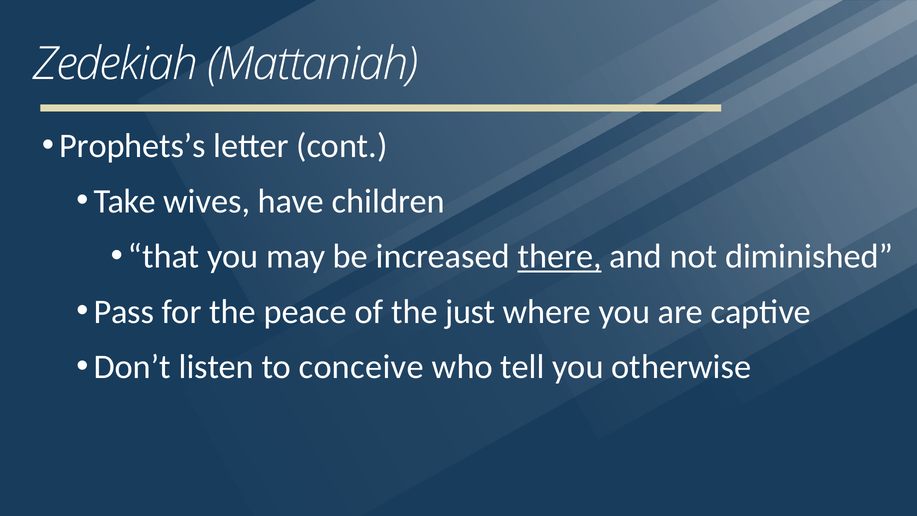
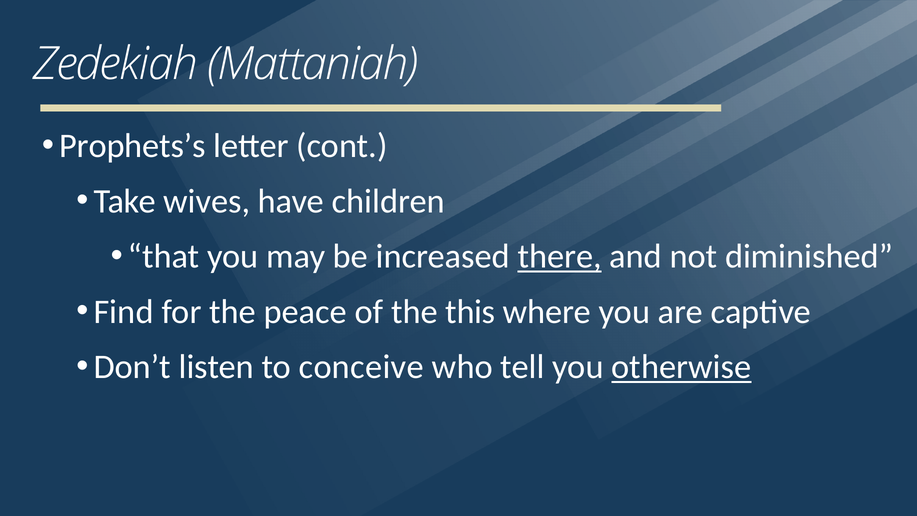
Pass: Pass -> Find
just: just -> this
otherwise underline: none -> present
